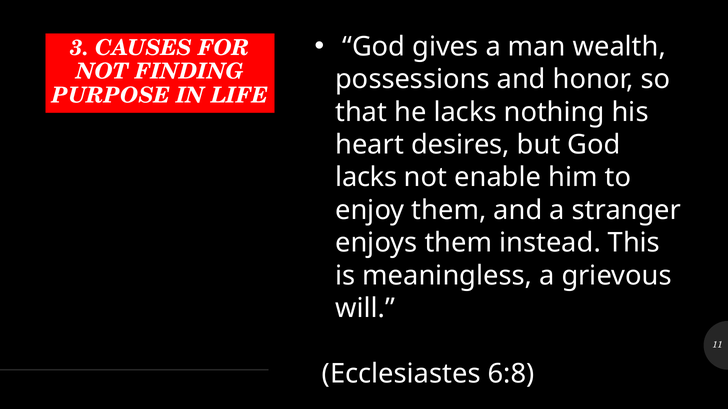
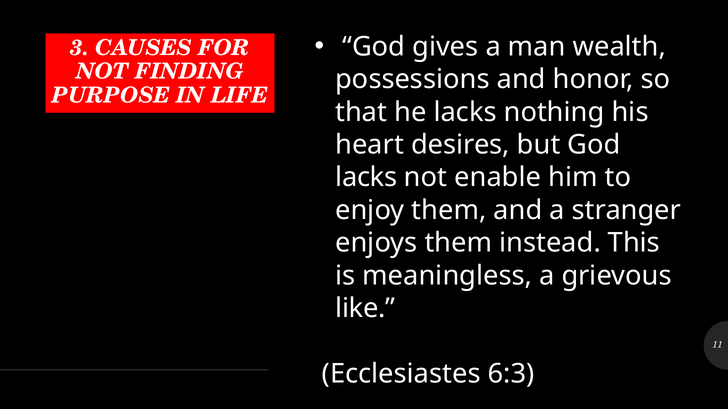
will: will -> like
6:8: 6:8 -> 6:3
